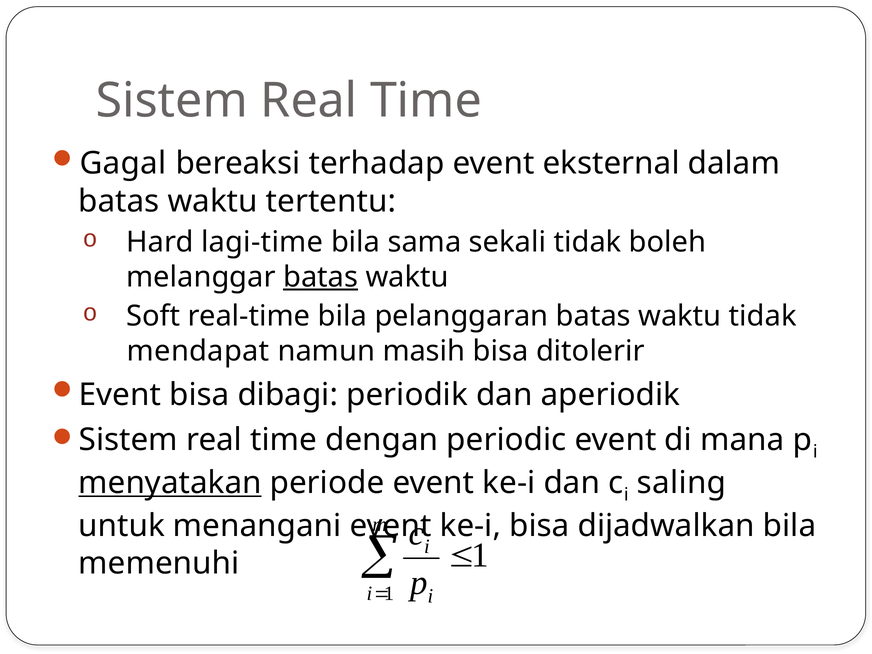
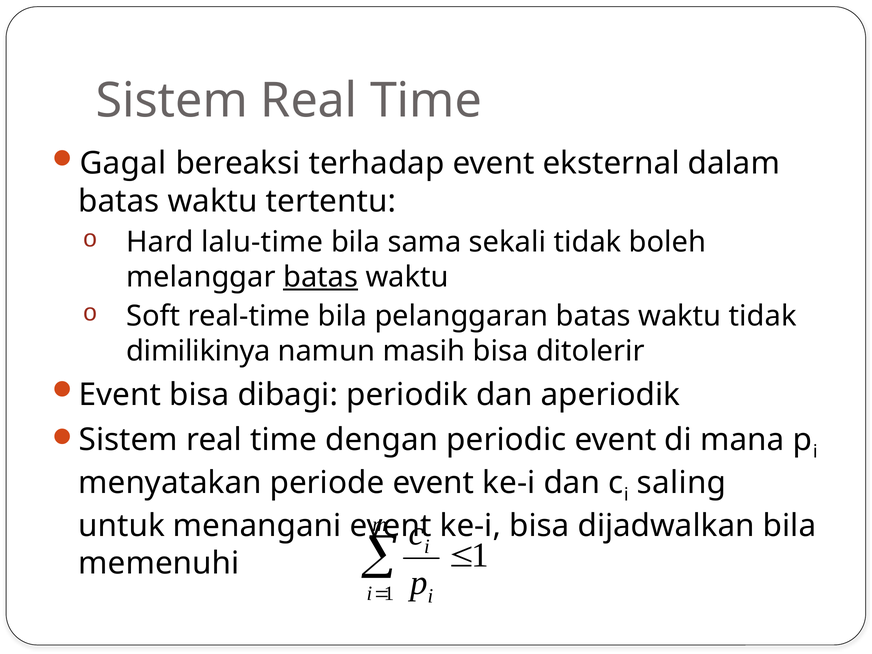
lagi-time: lagi-time -> lalu-time
mendapat: mendapat -> dimilikinya
menyatakan underline: present -> none
